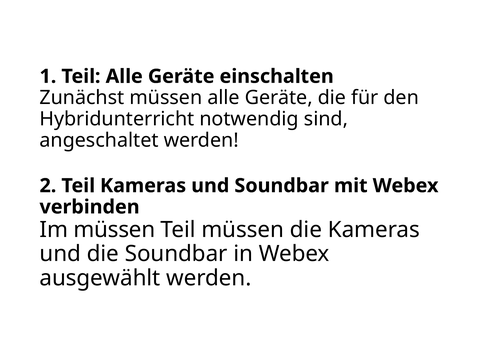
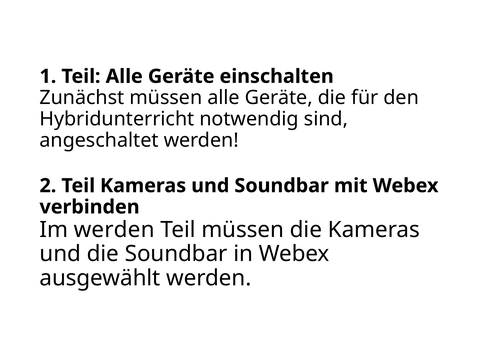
Im müssen: müssen -> werden
